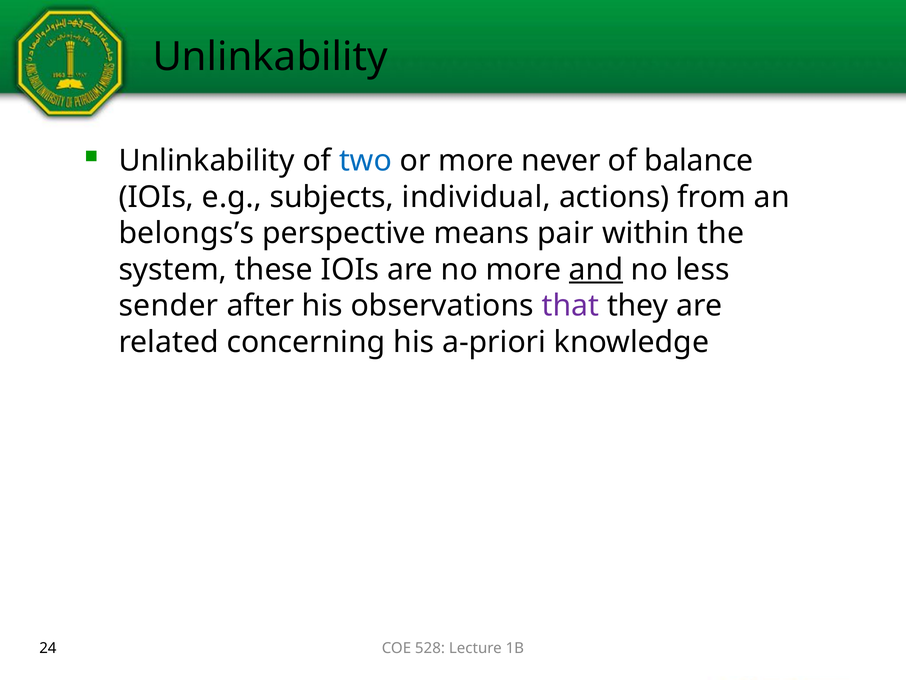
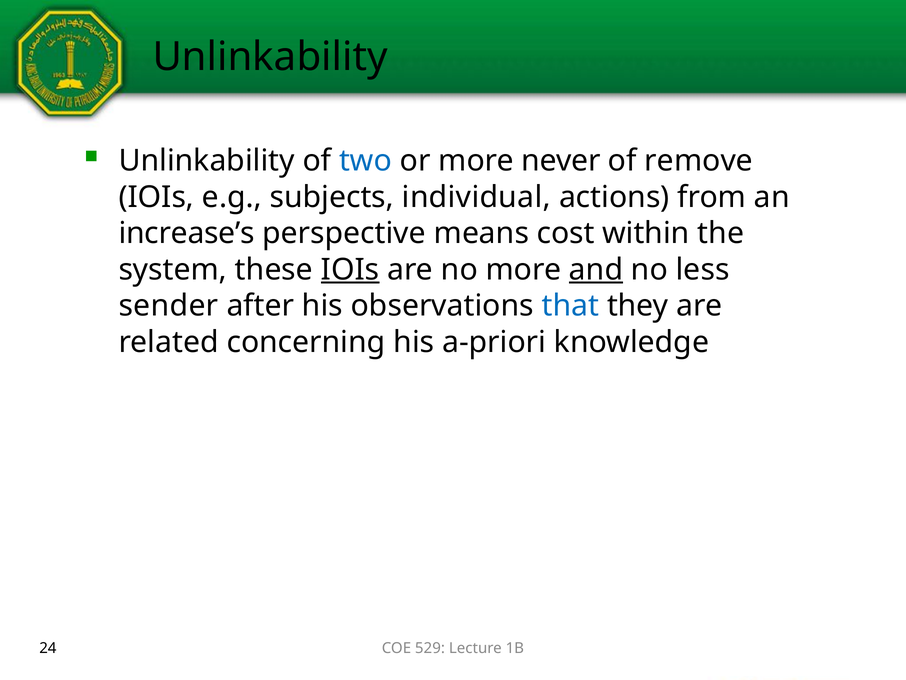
balance: balance -> remove
belongs’s: belongs’s -> increase’s
pair: pair -> cost
IOIs at (350, 269) underline: none -> present
that colour: purple -> blue
528: 528 -> 529
